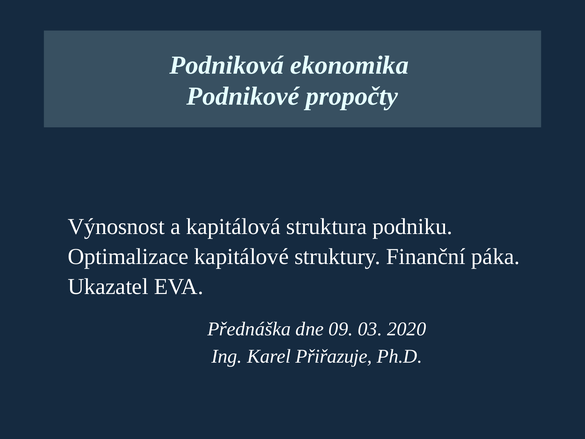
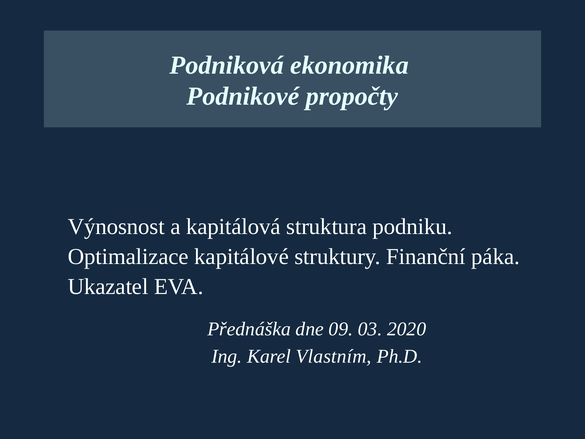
Přiřazuje: Přiřazuje -> Vlastním
